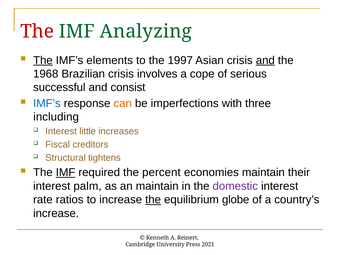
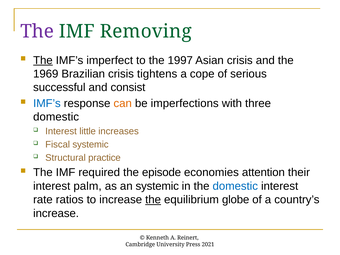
The at (37, 31) colour: red -> purple
Analyzing: Analyzing -> Removing
elements: elements -> imperfect
and at (265, 60) underline: present -> none
1968: 1968 -> 1969
involves: involves -> tightens
including at (56, 117): including -> domestic
Fiscal creditors: creditors -> systemic
tightens: tightens -> practice
IMF at (66, 172) underline: present -> none
percent: percent -> episode
economies maintain: maintain -> attention
an maintain: maintain -> systemic
domestic at (235, 186) colour: purple -> blue
